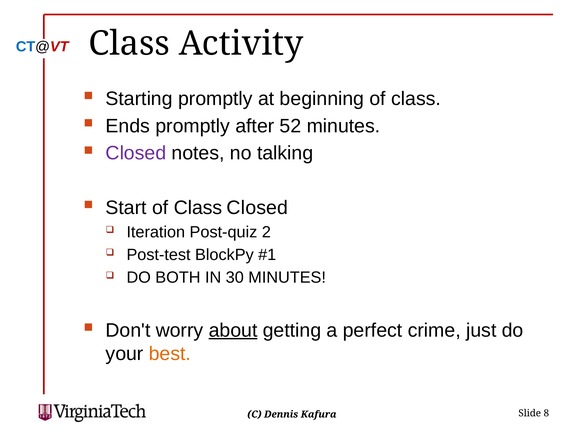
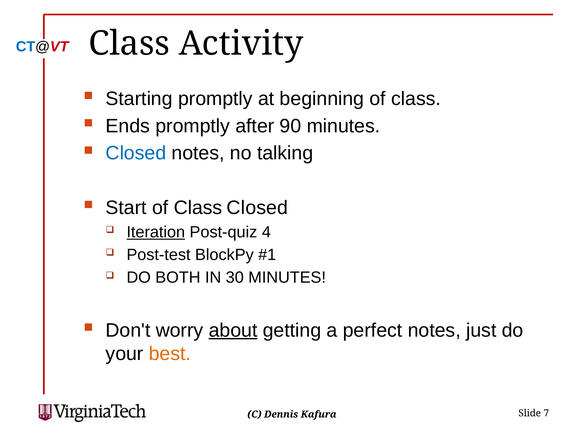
52: 52 -> 90
Closed at (136, 153) colour: purple -> blue
Iteration underline: none -> present
2: 2 -> 4
perfect crime: crime -> notes
8: 8 -> 7
